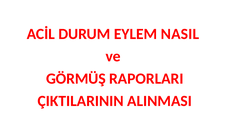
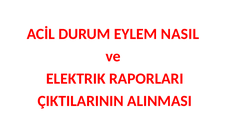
GÖRMÜŞ: GÖRMÜŞ -> ELEKTRIK
